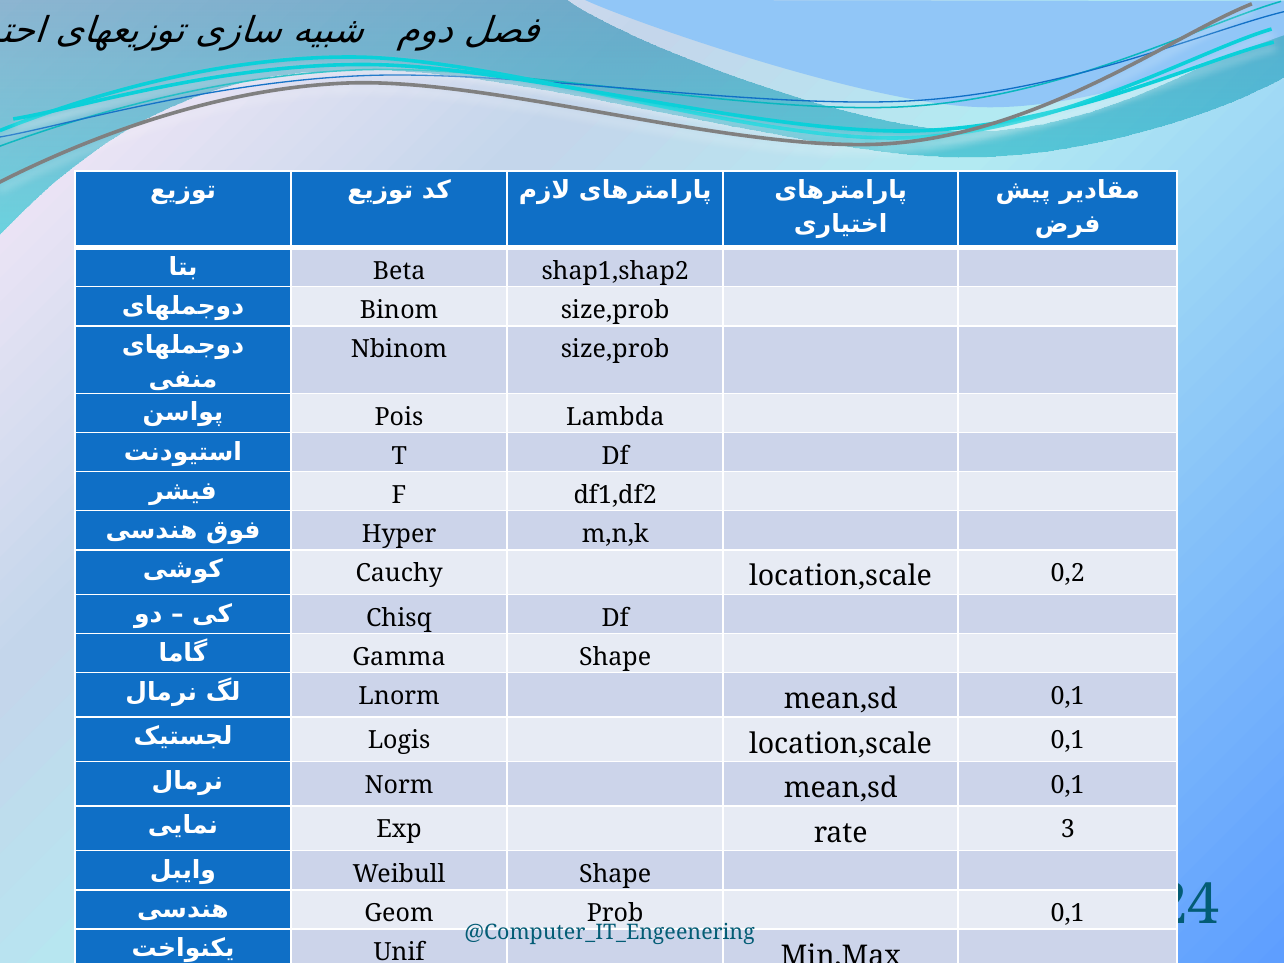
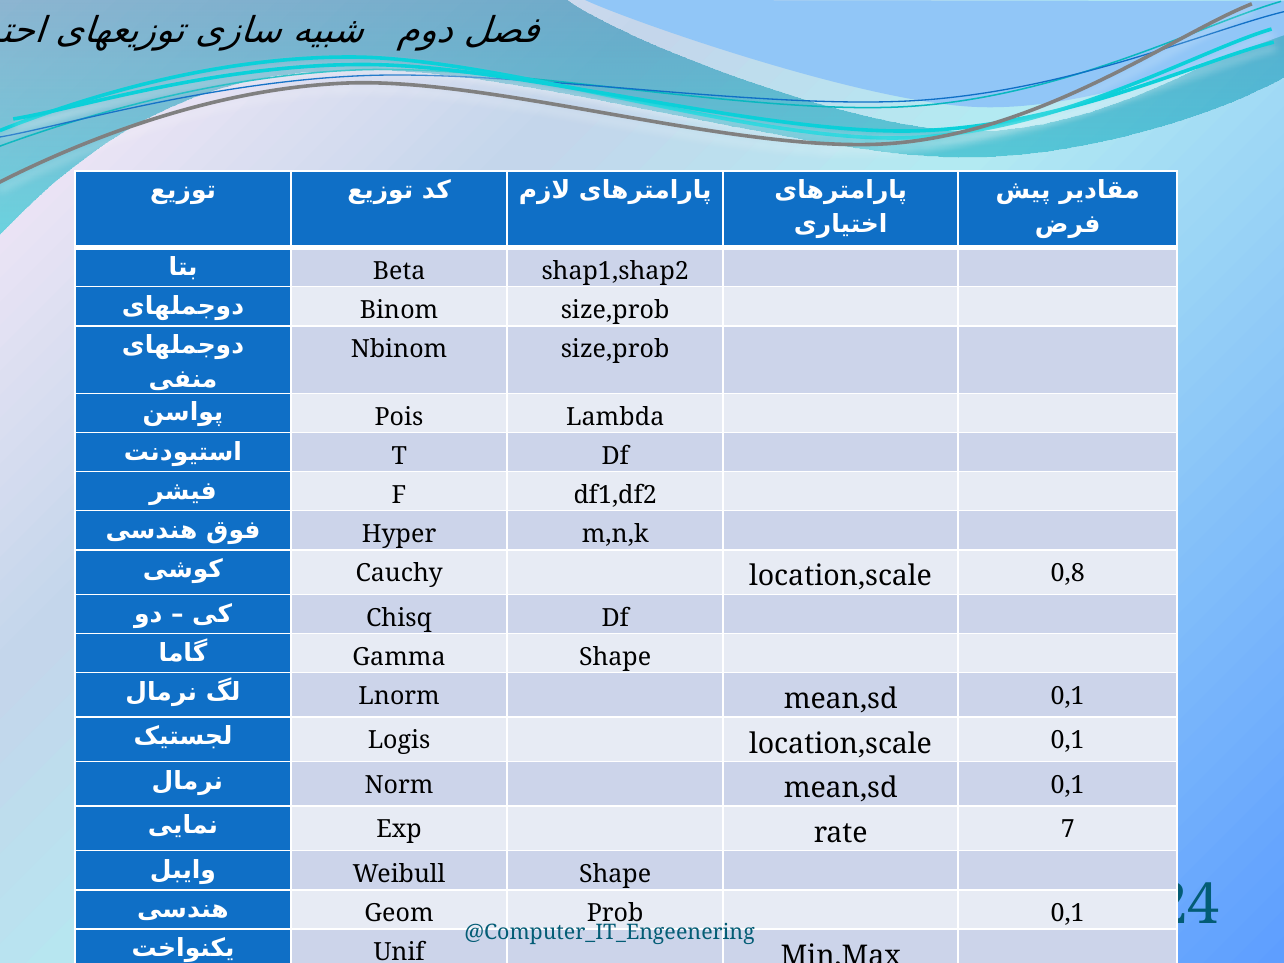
0,2: 0,2 -> 0,8
3: 3 -> 7
